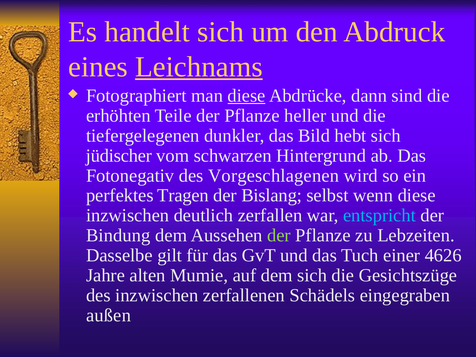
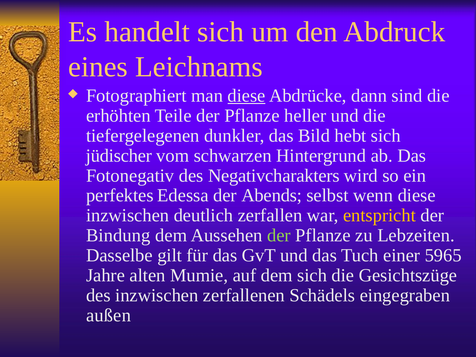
Leichnams underline: present -> none
Vorgeschlagenen: Vorgeschlagenen -> Negativcharakters
Tragen: Tragen -> Edessa
Bislang: Bislang -> Abends
entspricht colour: light blue -> yellow
4626: 4626 -> 5965
